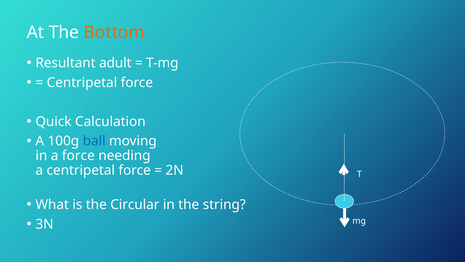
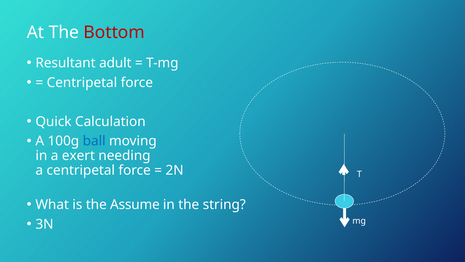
Bottom colour: orange -> red
a force: force -> exert
Circular: Circular -> Assume
